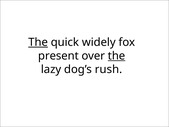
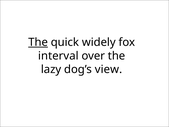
present: present -> interval
the at (117, 56) underline: present -> none
rush: rush -> view
